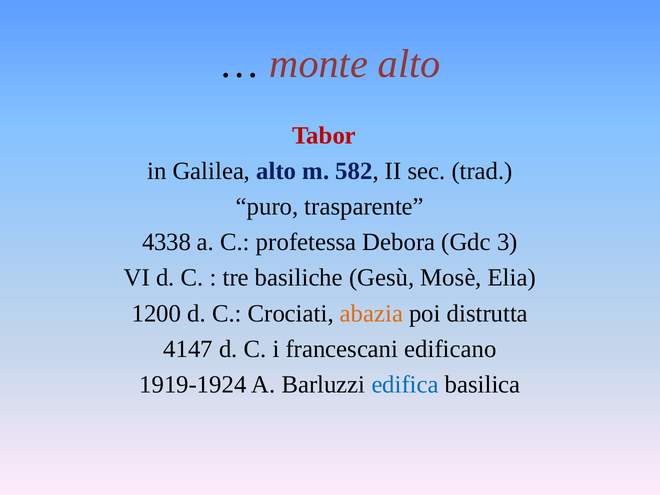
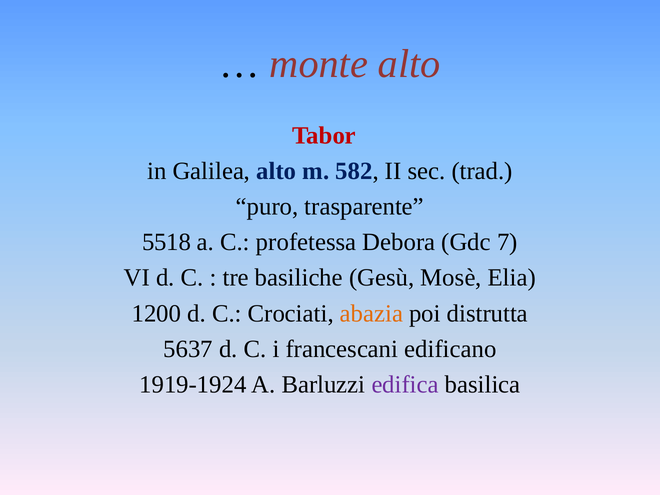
4338: 4338 -> 5518
3: 3 -> 7
4147: 4147 -> 5637
edifica colour: blue -> purple
